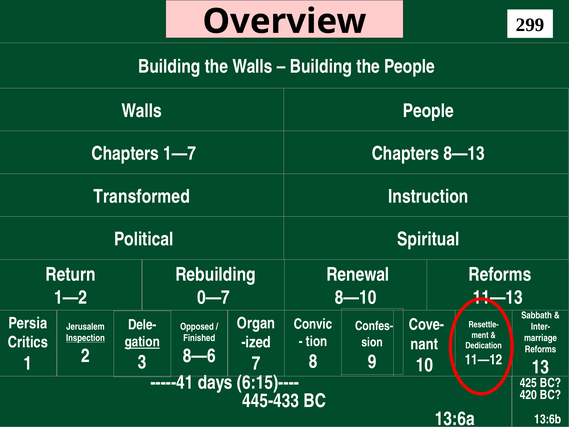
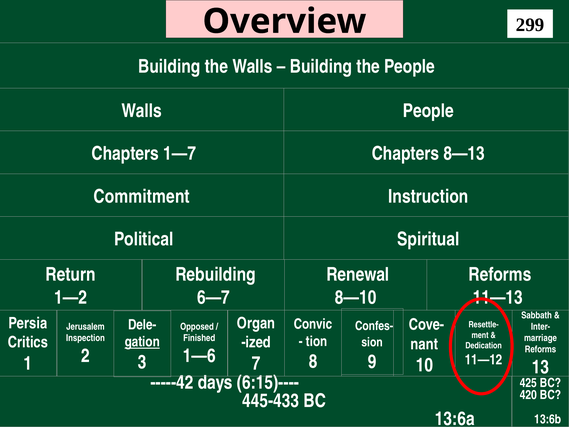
Transformed: Transformed -> Commitment
0—7: 0—7 -> 6—7
Inspection underline: present -> none
8—6: 8—6 -> 1—6
-----41: -----41 -> -----42
